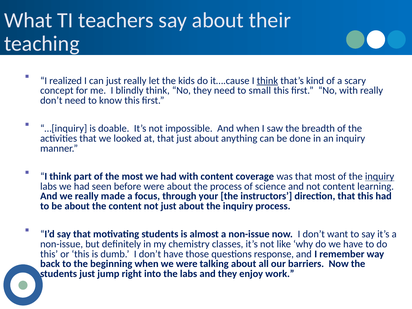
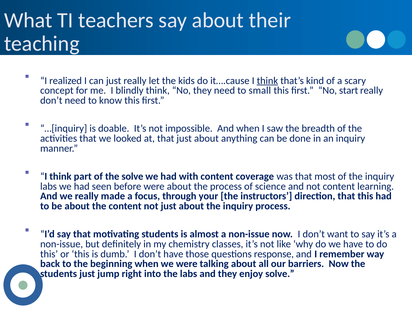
No with: with -> start
the most: most -> solve
inquiry at (380, 176) underline: present -> none
enjoy work: work -> solve
